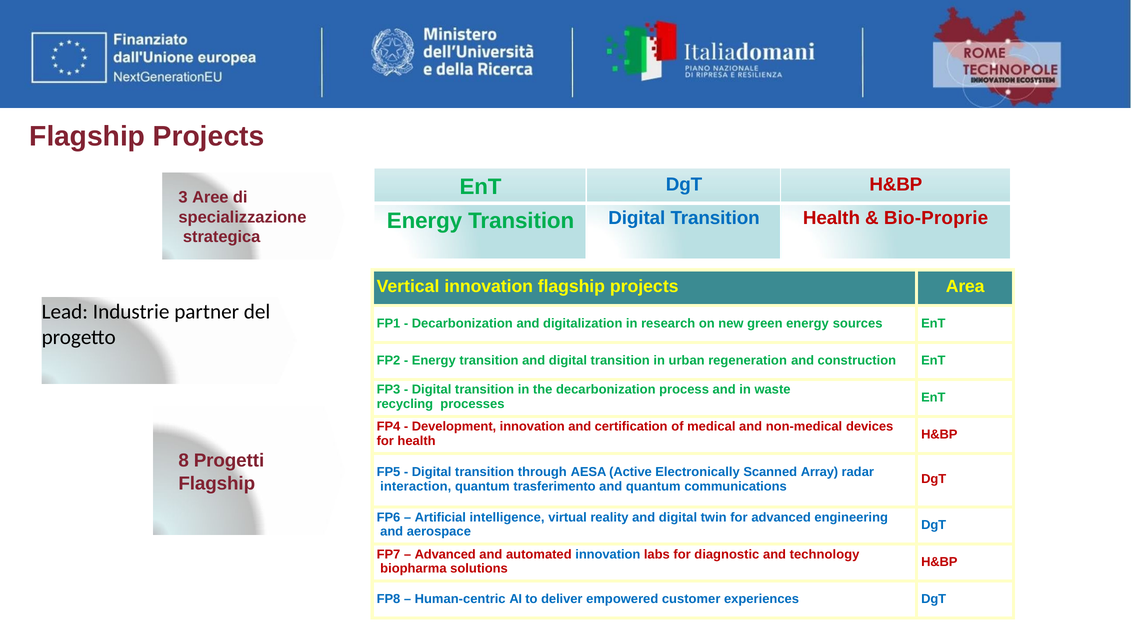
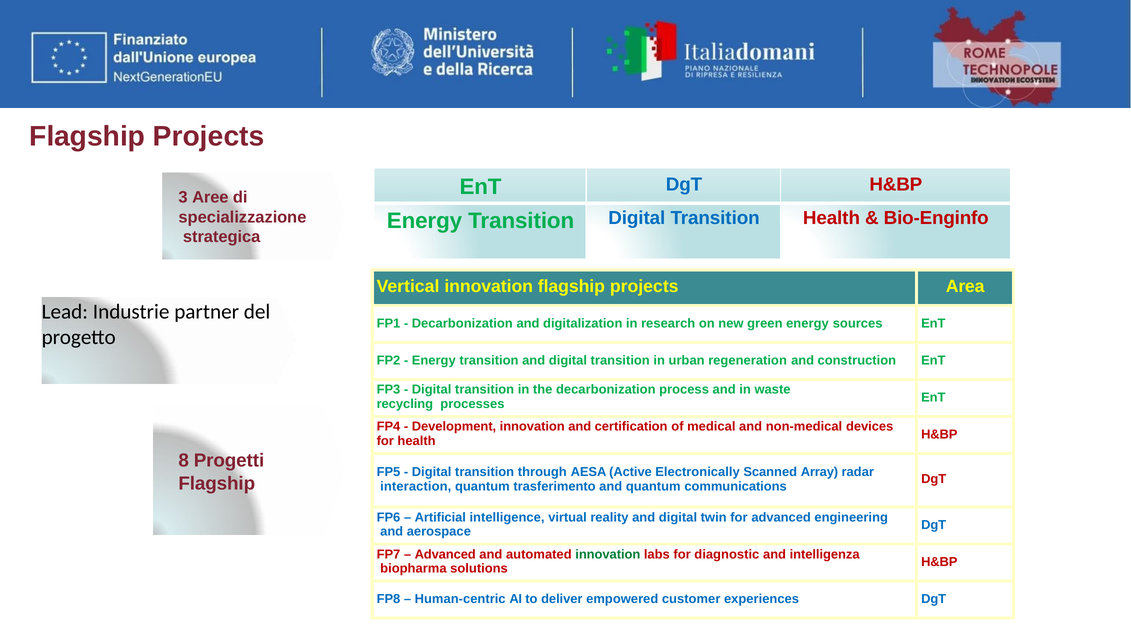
Bio-Proprie: Bio-Proprie -> Bio-Enginfo
innovation at (608, 554) colour: blue -> green
technology: technology -> intelligenza
